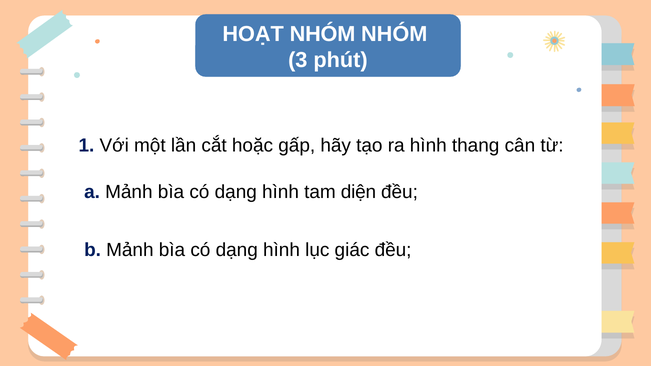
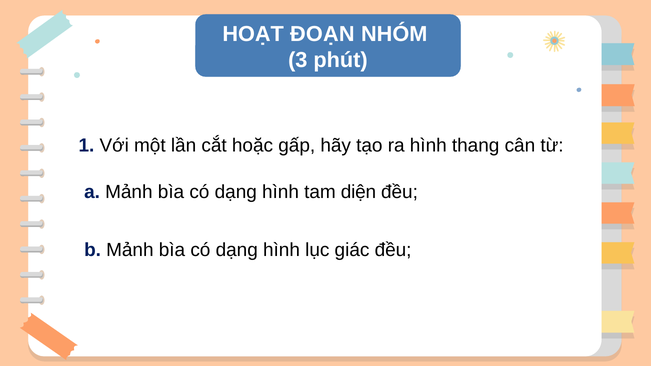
HOẠT NHÓM: NHÓM -> ĐOẠN
